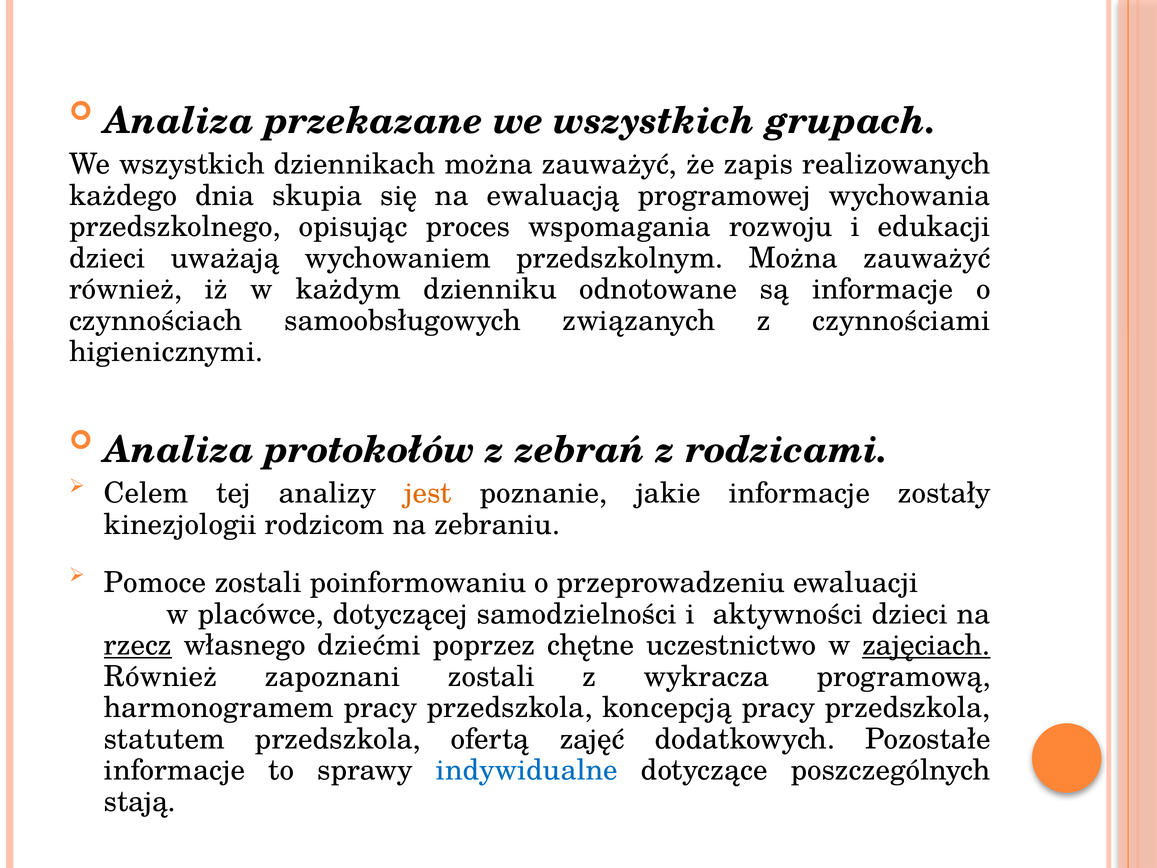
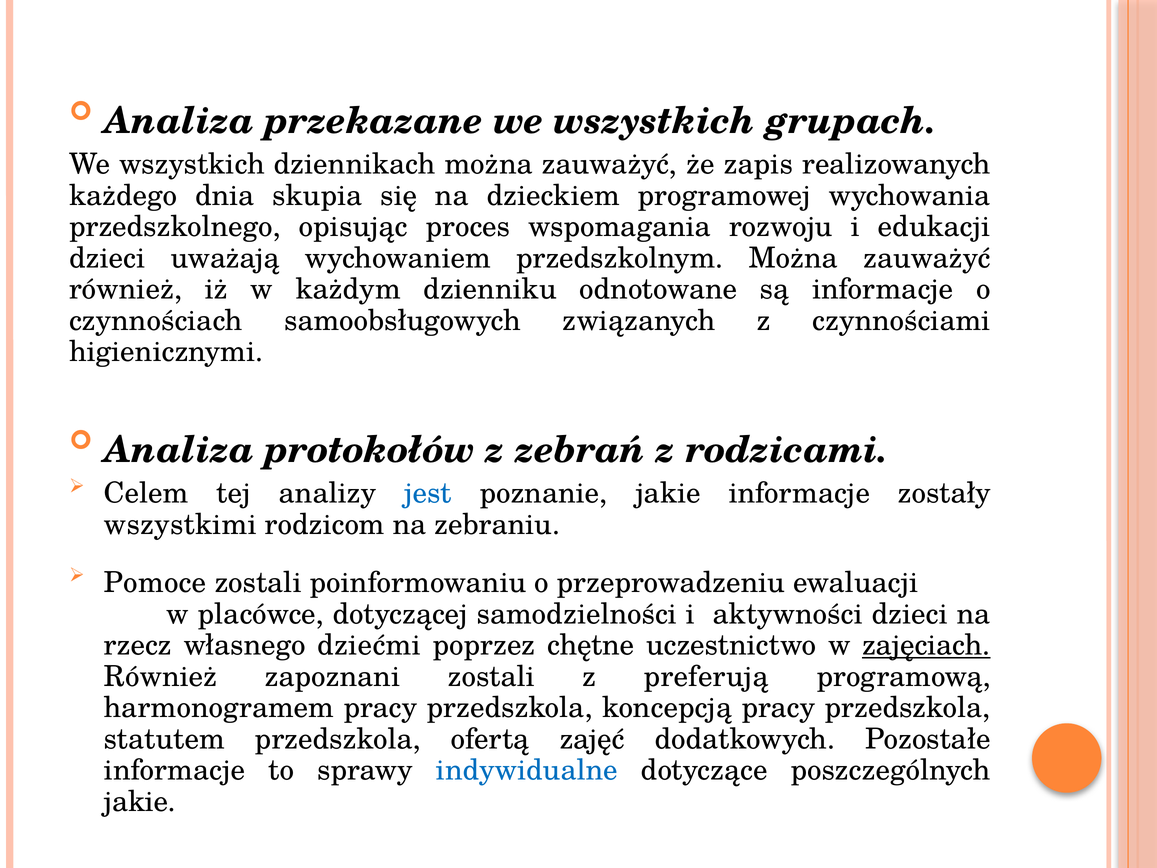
ewaluacją: ewaluacją -> dzieckiem
jest colour: orange -> blue
kinezjologii: kinezjologii -> wszystkimi
rzecz underline: present -> none
wykracza: wykracza -> preferują
stają at (140, 801): stają -> jakie
